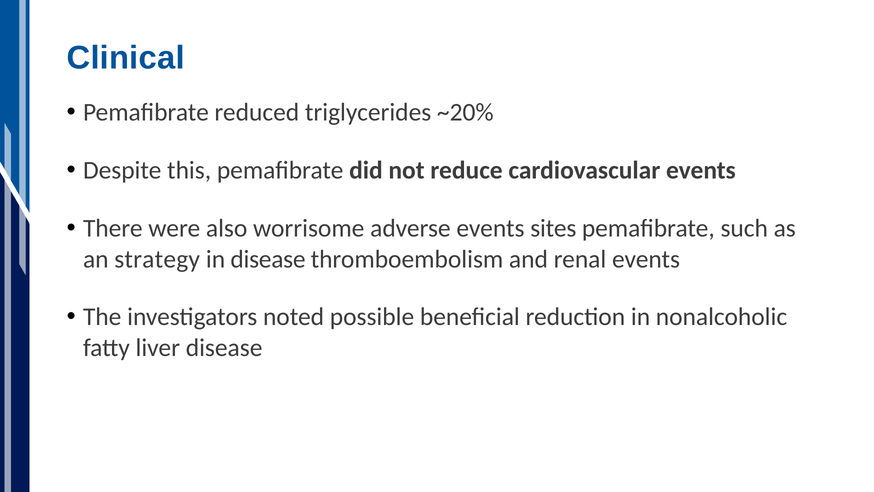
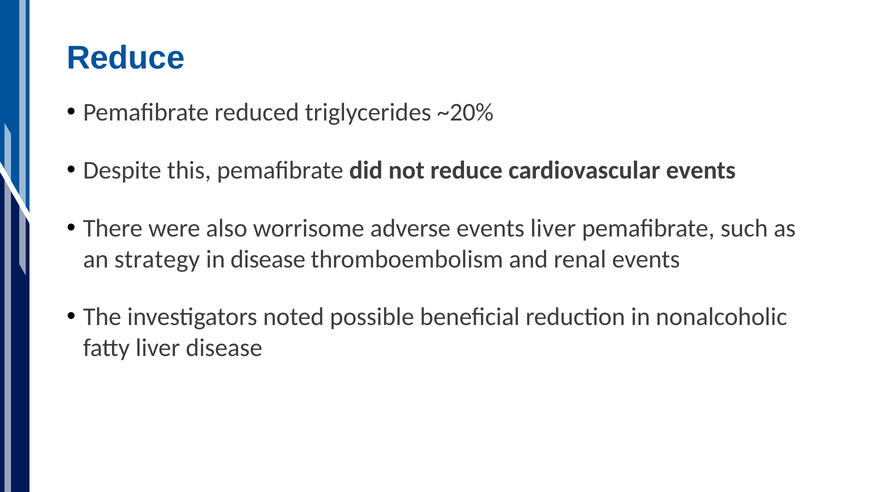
Clinical at (126, 58): Clinical -> Reduce
events sites: sites -> liver
